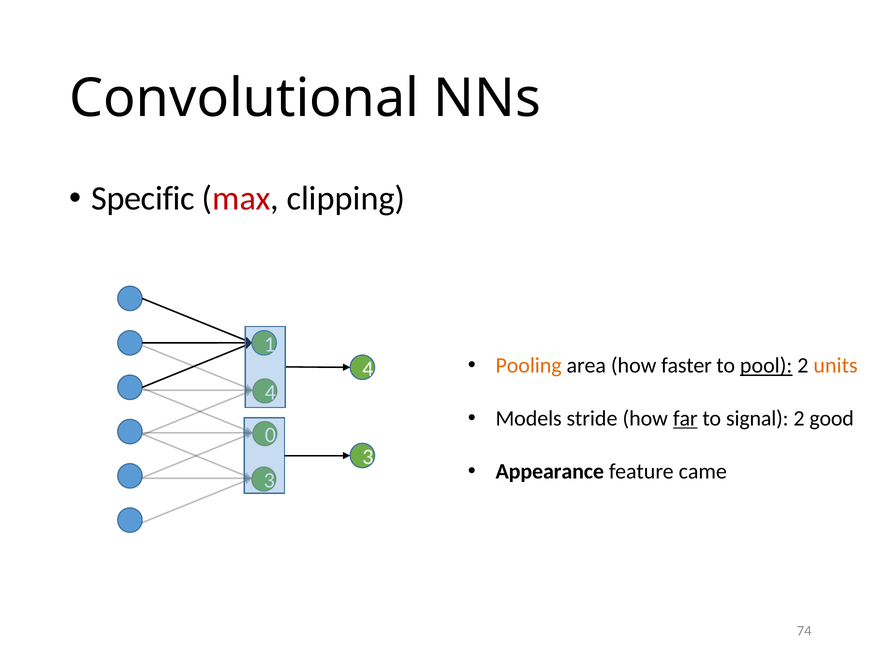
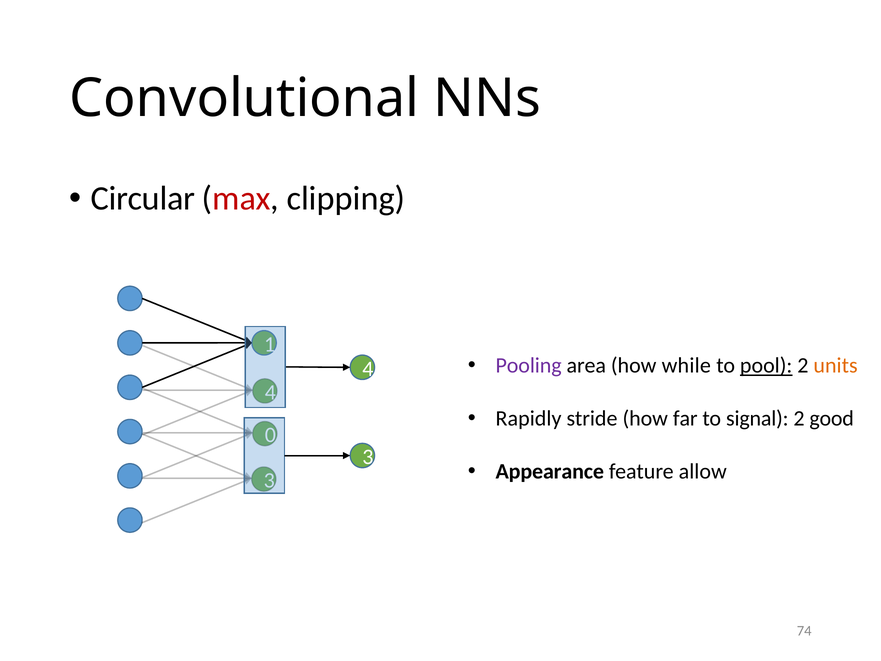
Specific: Specific -> Circular
Pooling colour: orange -> purple
faster: faster -> while
Models: Models -> Rapidly
far underline: present -> none
came: came -> allow
